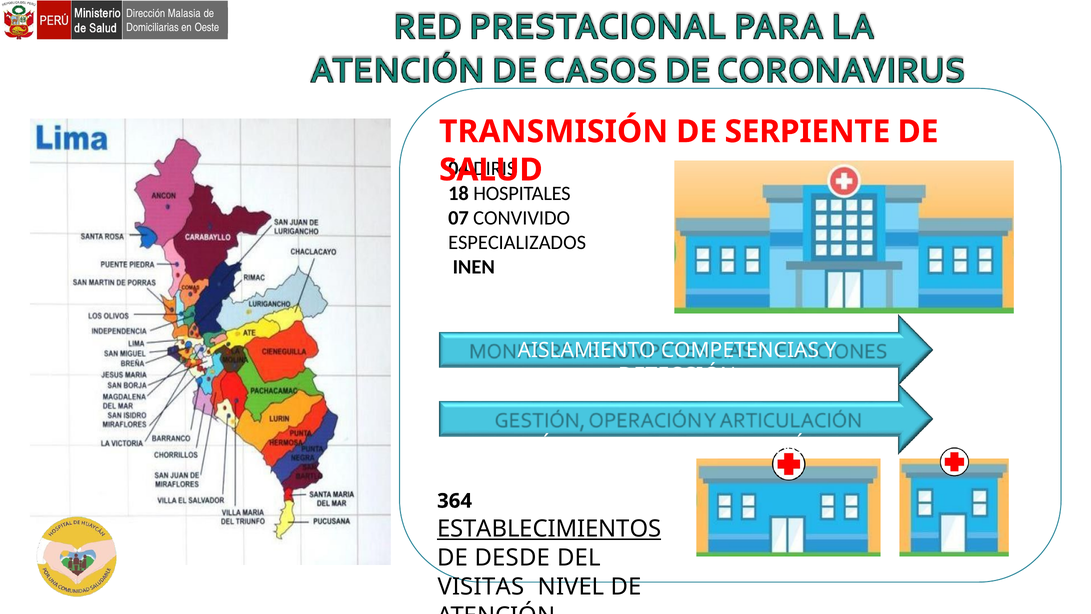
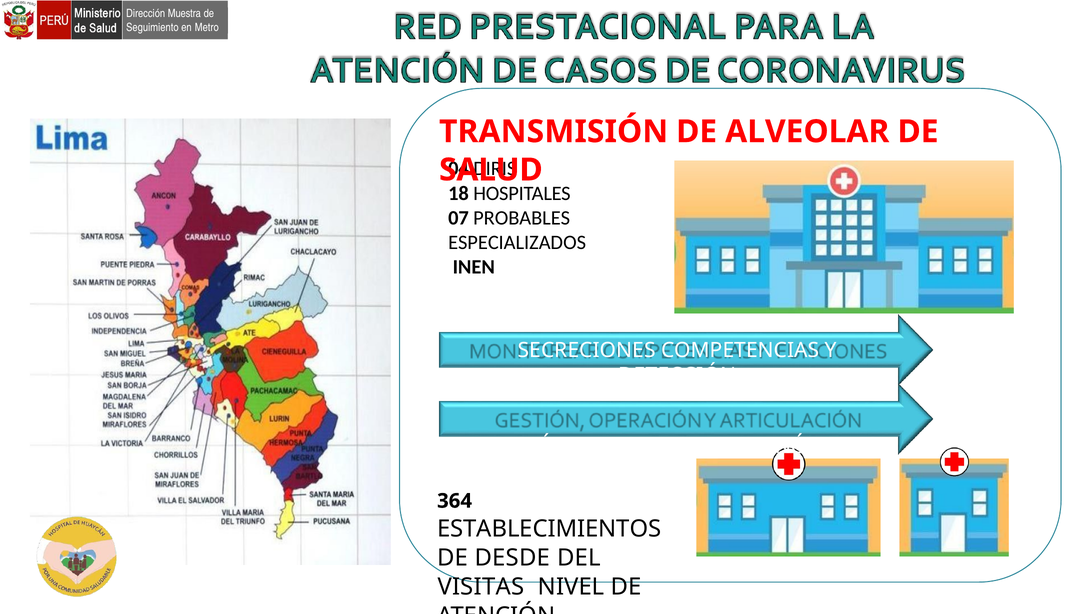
Malasia: Malasia -> Muestra
Domiciliarias: Domiciliarias -> Seguimiento
Oeste: Oeste -> Metro
SERPIENTE: SERPIENTE -> ALVEOLAR
CONVIVIDO: CONVIVIDO -> PROBABLES
AISLAMIENTO: AISLAMIENTO -> SECRECIONES
ESTABLECIMIENTOS underline: present -> none
